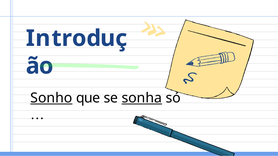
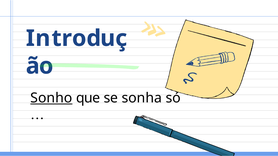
sonha underline: present -> none
